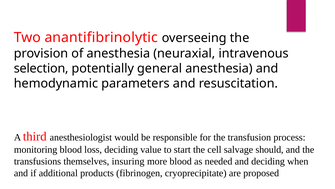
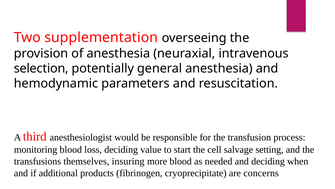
anantifibrinolytic: anantifibrinolytic -> supplementation
should: should -> setting
proposed: proposed -> concerns
